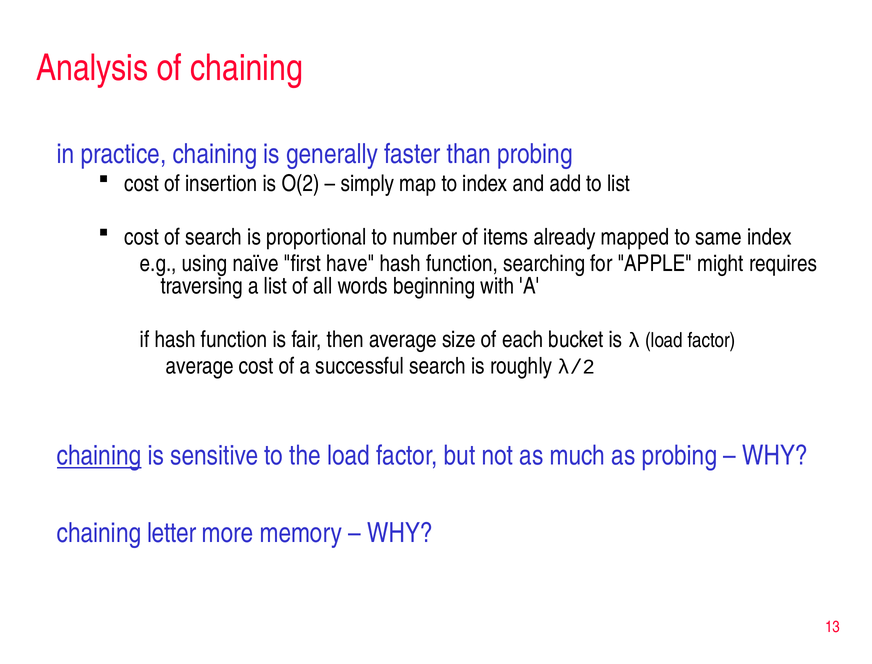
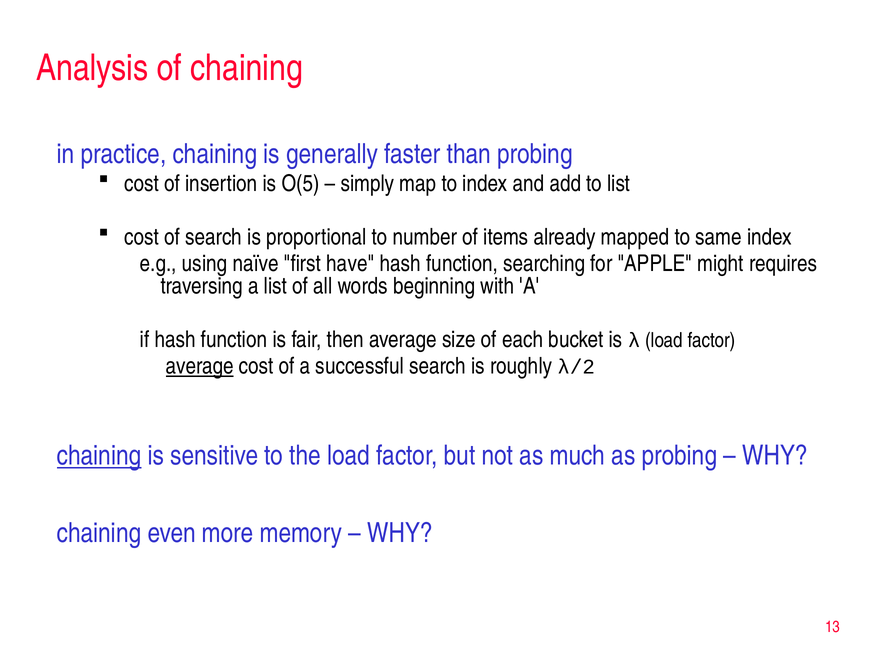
O(2: O(2 -> O(5
average at (200, 366) underline: none -> present
letter: letter -> even
